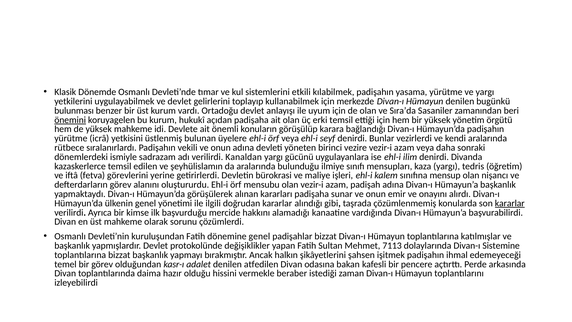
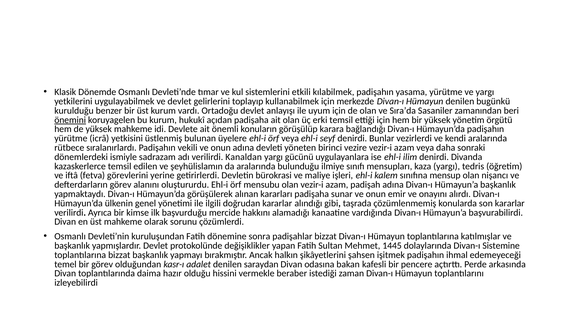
bulunması: bulunması -> kurulduğu
kararlar at (510, 203) underline: present -> none
dönemine genel: genel -> sonra
7113: 7113 -> 1445
atfedilen: atfedilen -> saraydan
